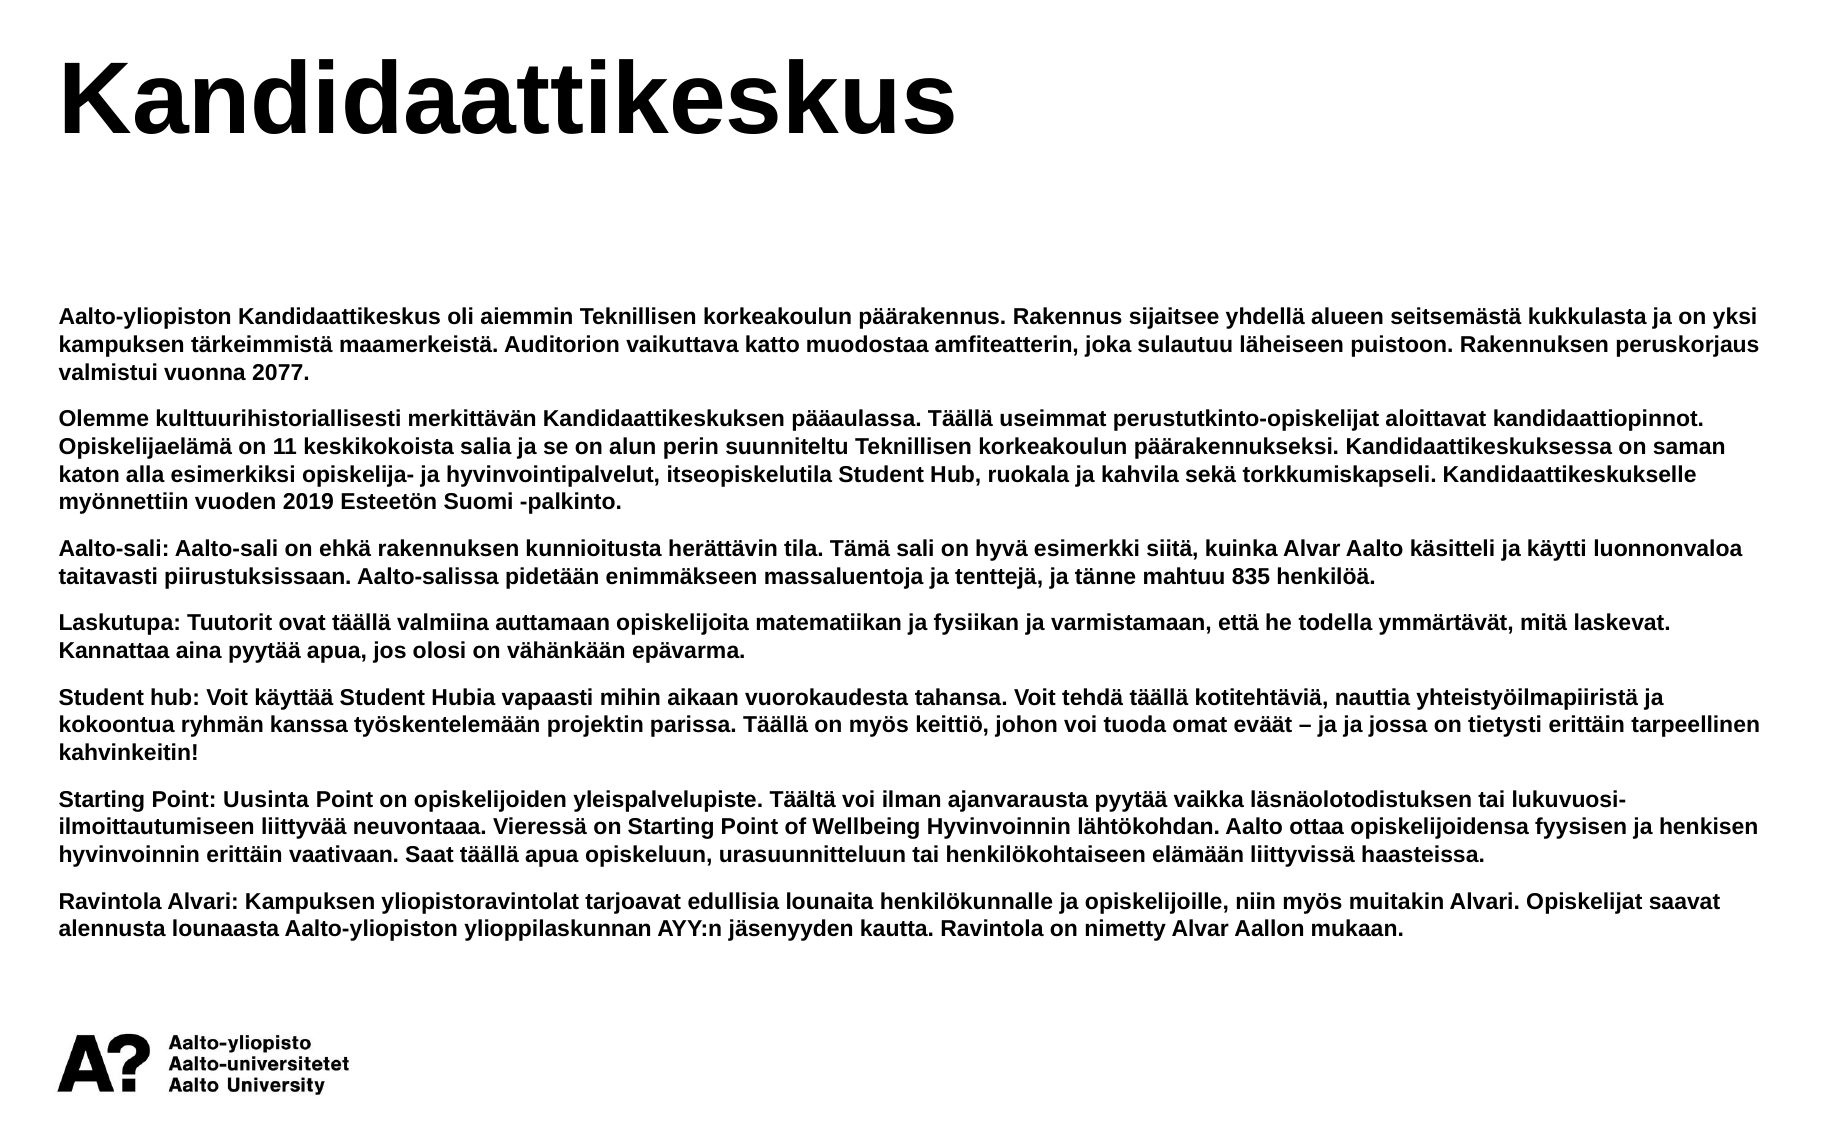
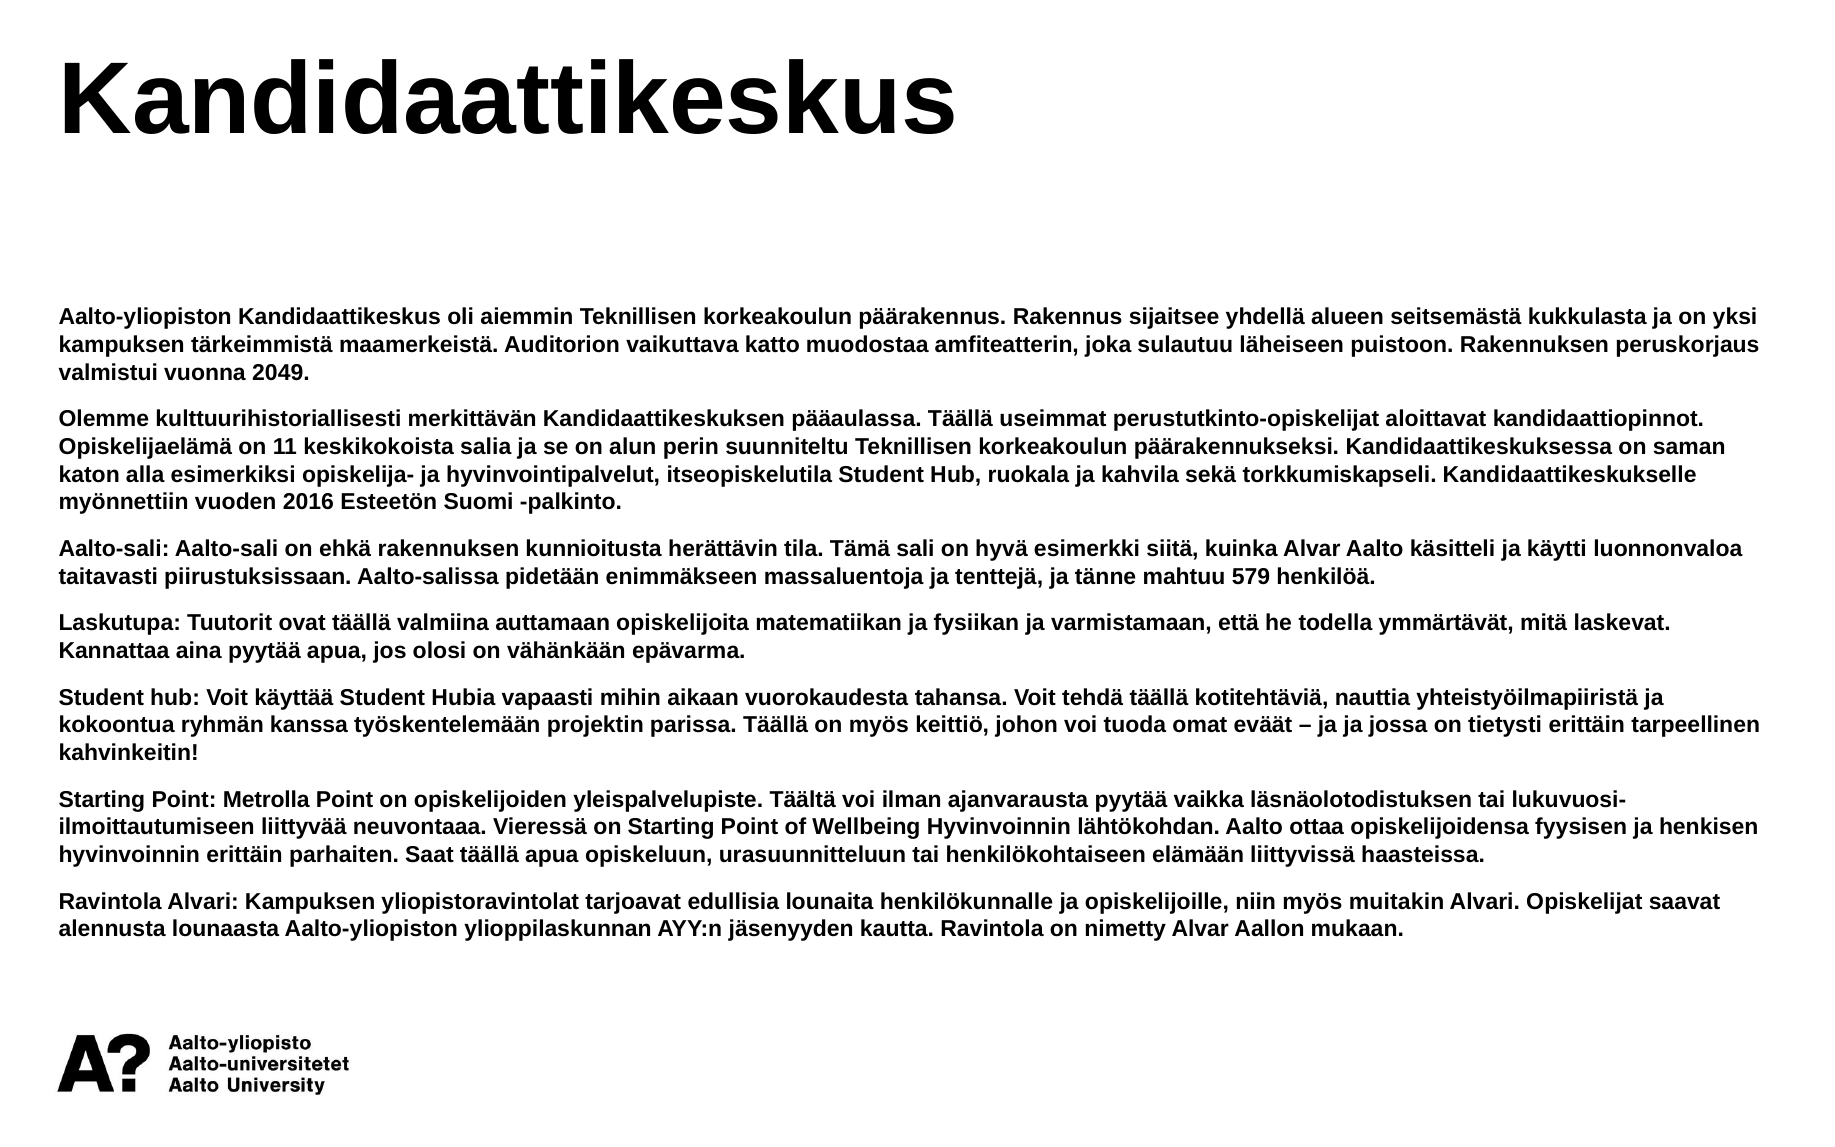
2077: 2077 -> 2049
2019: 2019 -> 2016
835: 835 -> 579
Uusinta: Uusinta -> Metrolla
vaativaan: vaativaan -> parhaiten
